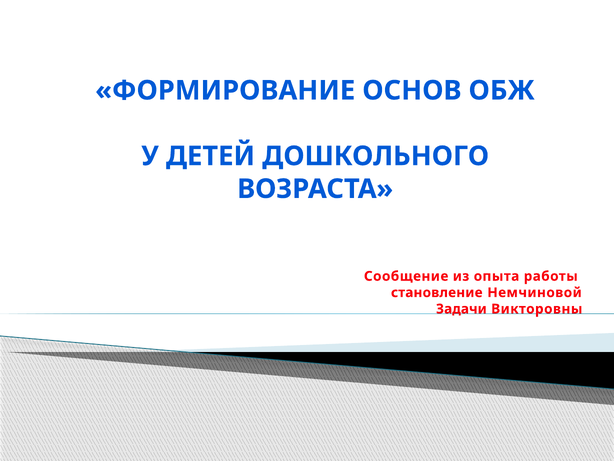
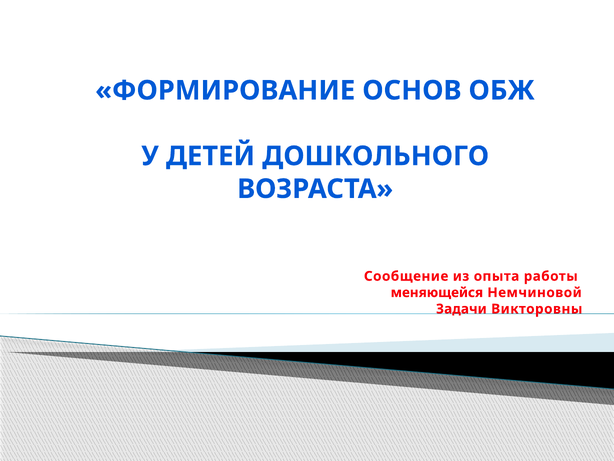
становление: становление -> меняющейся
